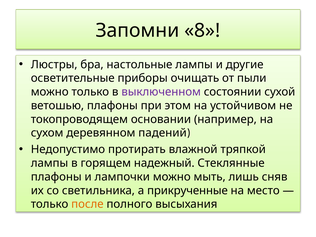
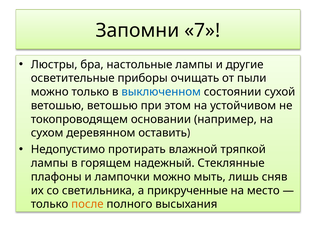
8: 8 -> 7
выключенном colour: purple -> blue
ветошью плафоны: плафоны -> ветошью
падений: падений -> оставить
